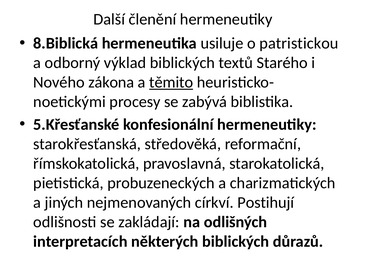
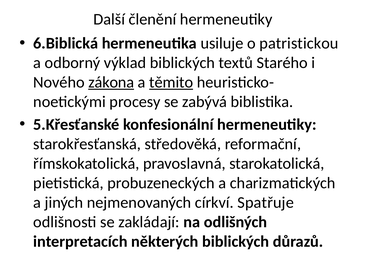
8.Biblická: 8.Biblická -> 6.Biblická
zákona underline: none -> present
Postihují: Postihují -> Spatřuje
